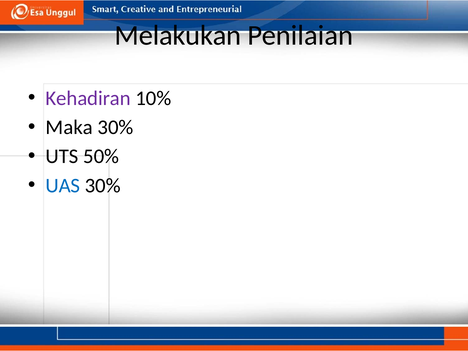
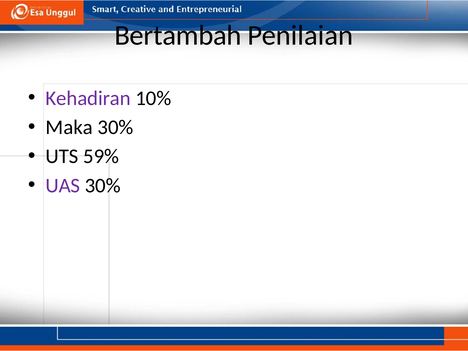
Melakukan: Melakukan -> Bertambah
50%: 50% -> 59%
UAS colour: blue -> purple
